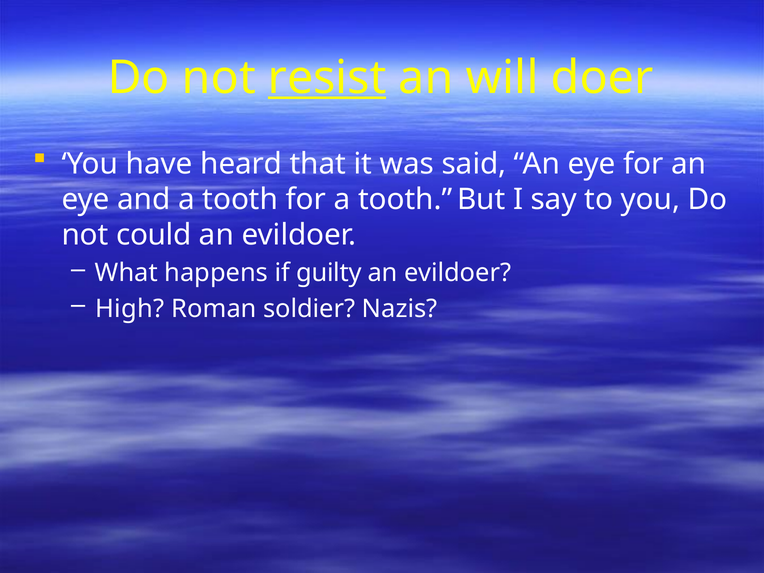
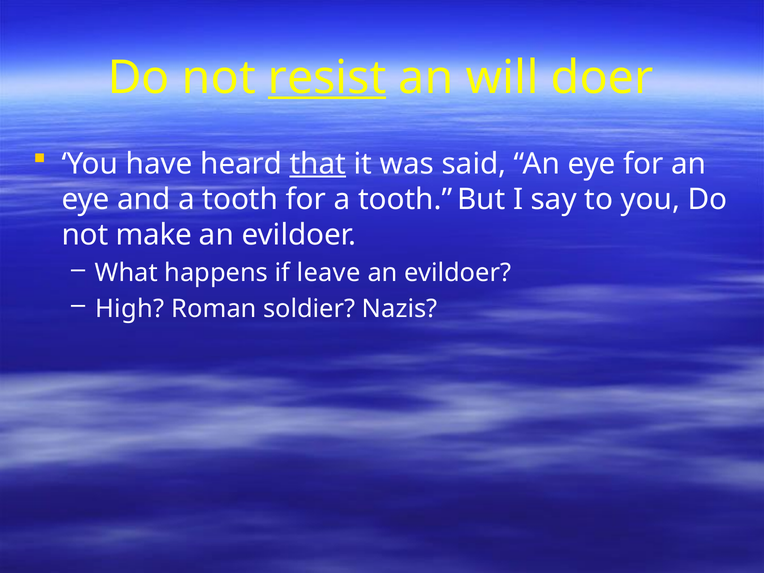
that underline: none -> present
could: could -> make
guilty: guilty -> leave
